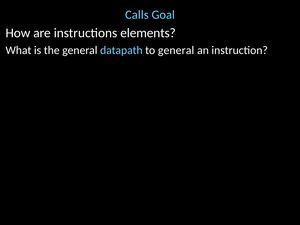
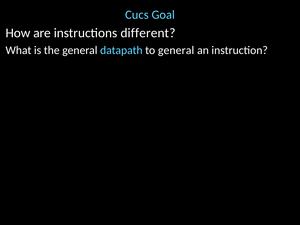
Calls: Calls -> Cucs
elements: elements -> different
